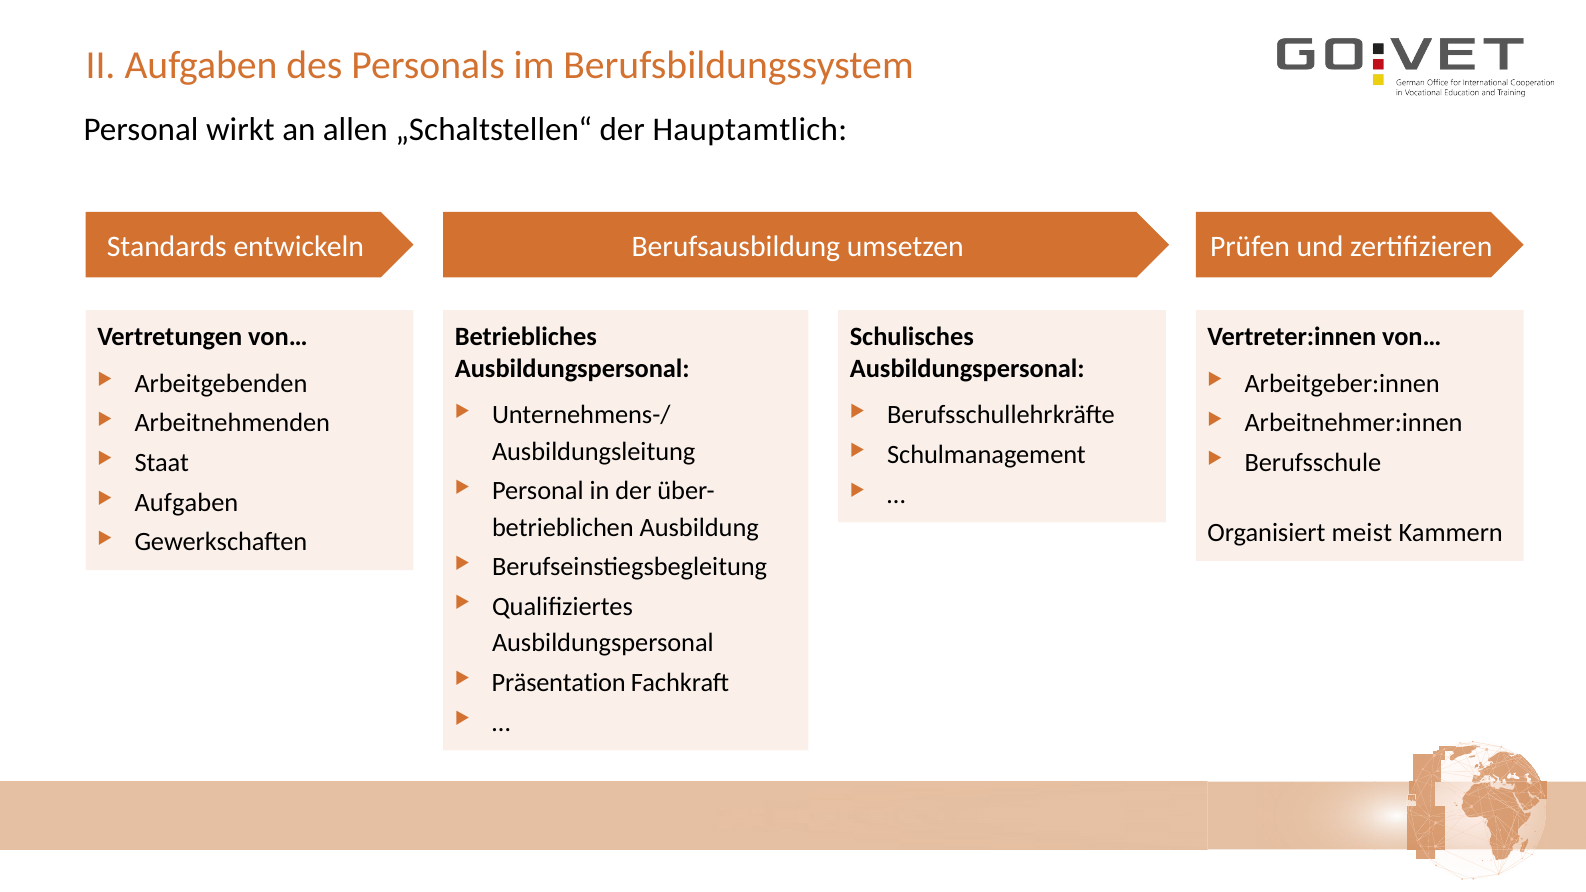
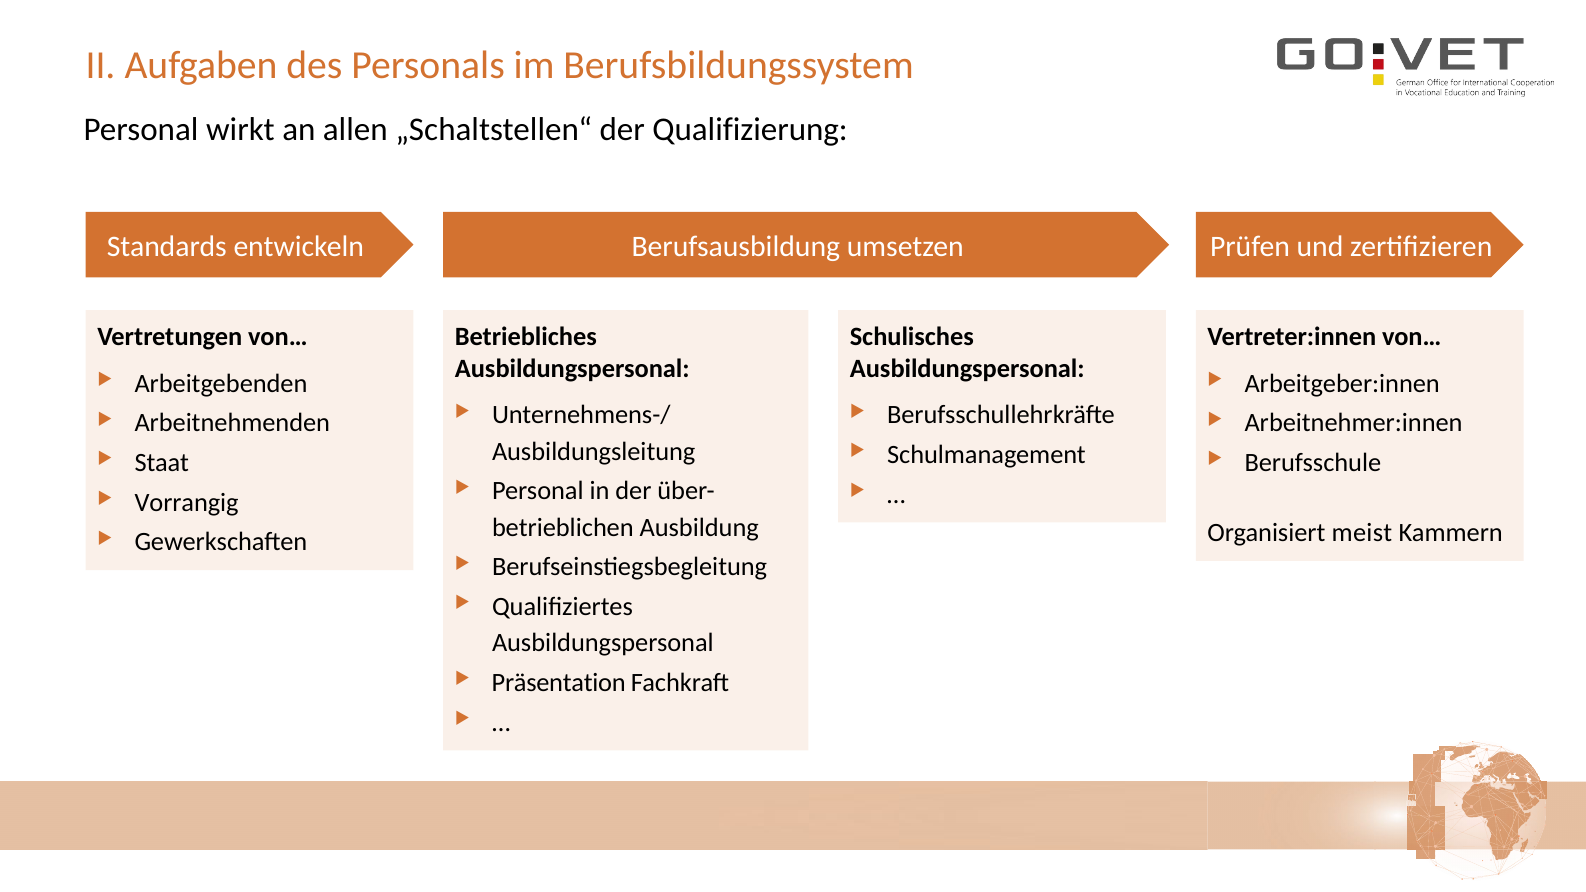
Hauptamtlich: Hauptamtlich -> Qualifizierung
Aufgaben at (186, 502): Aufgaben -> Vorrangig
